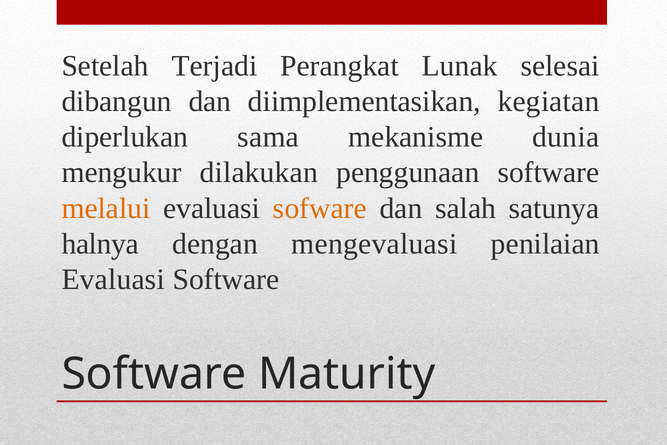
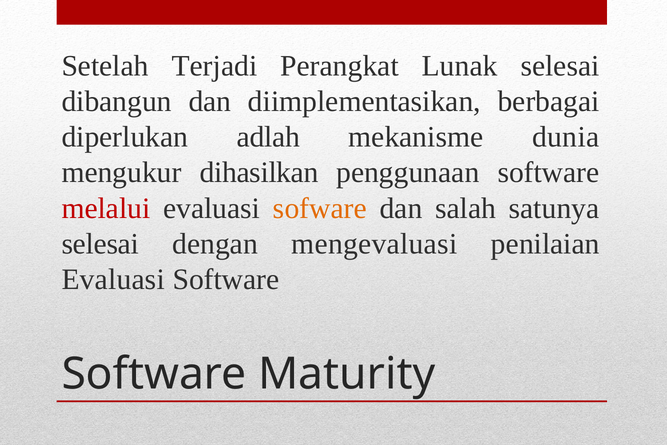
kegiatan: kegiatan -> berbagai
sama: sama -> adlah
dilakukan: dilakukan -> dihasilkan
melalui colour: orange -> red
halnya at (100, 244): halnya -> selesai
